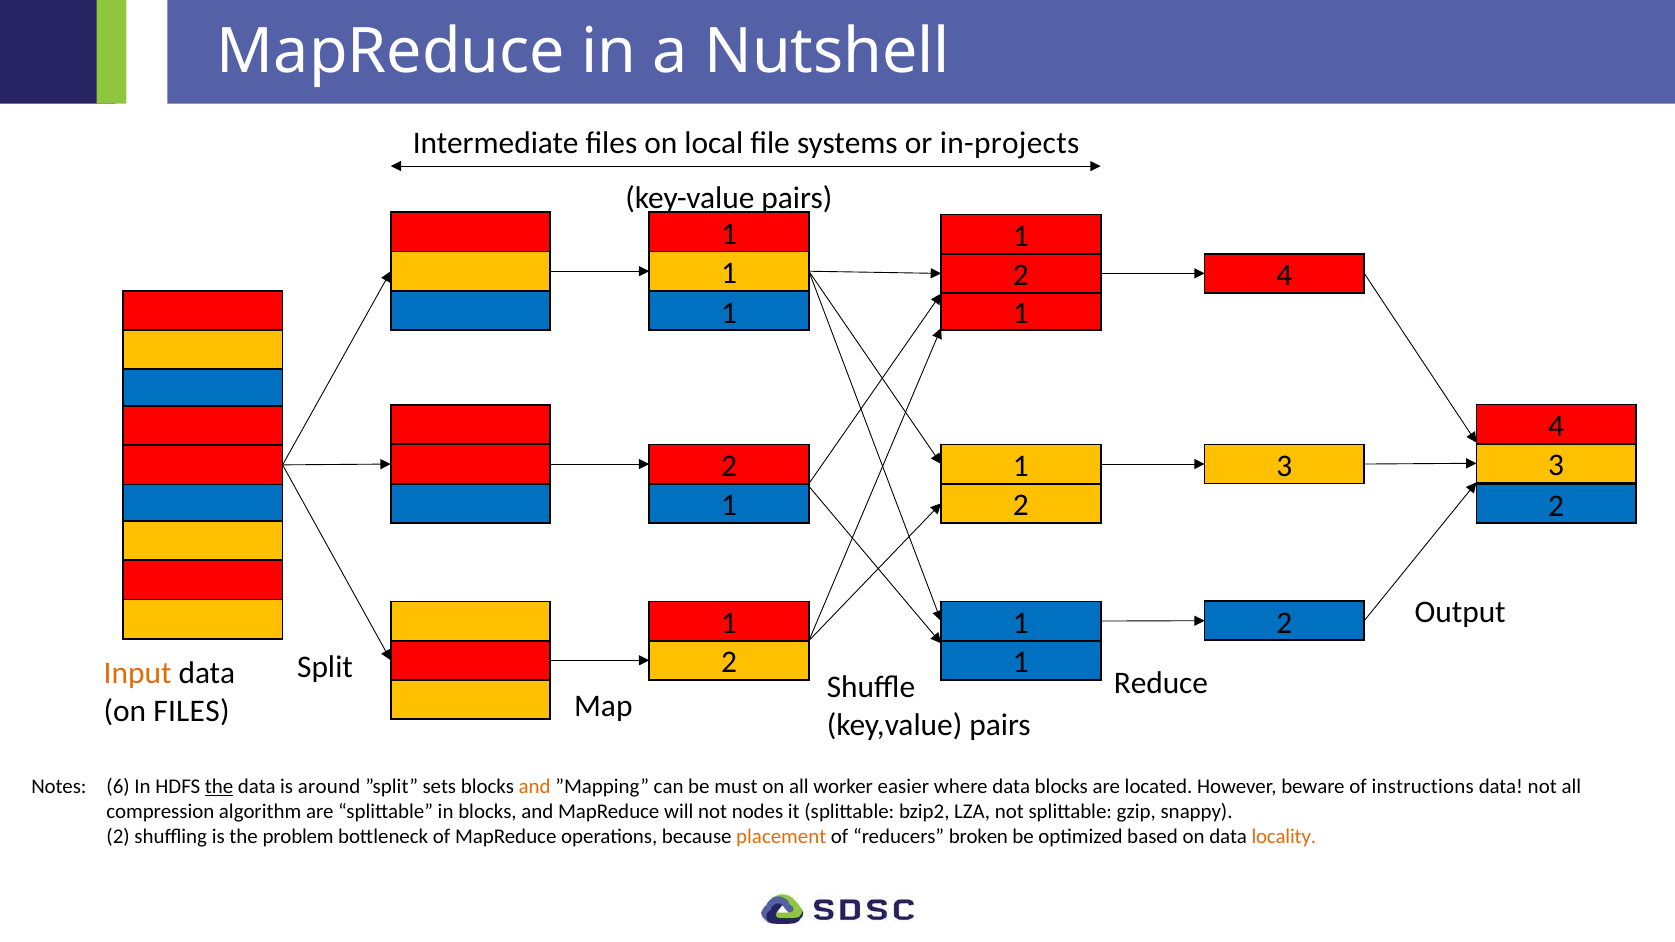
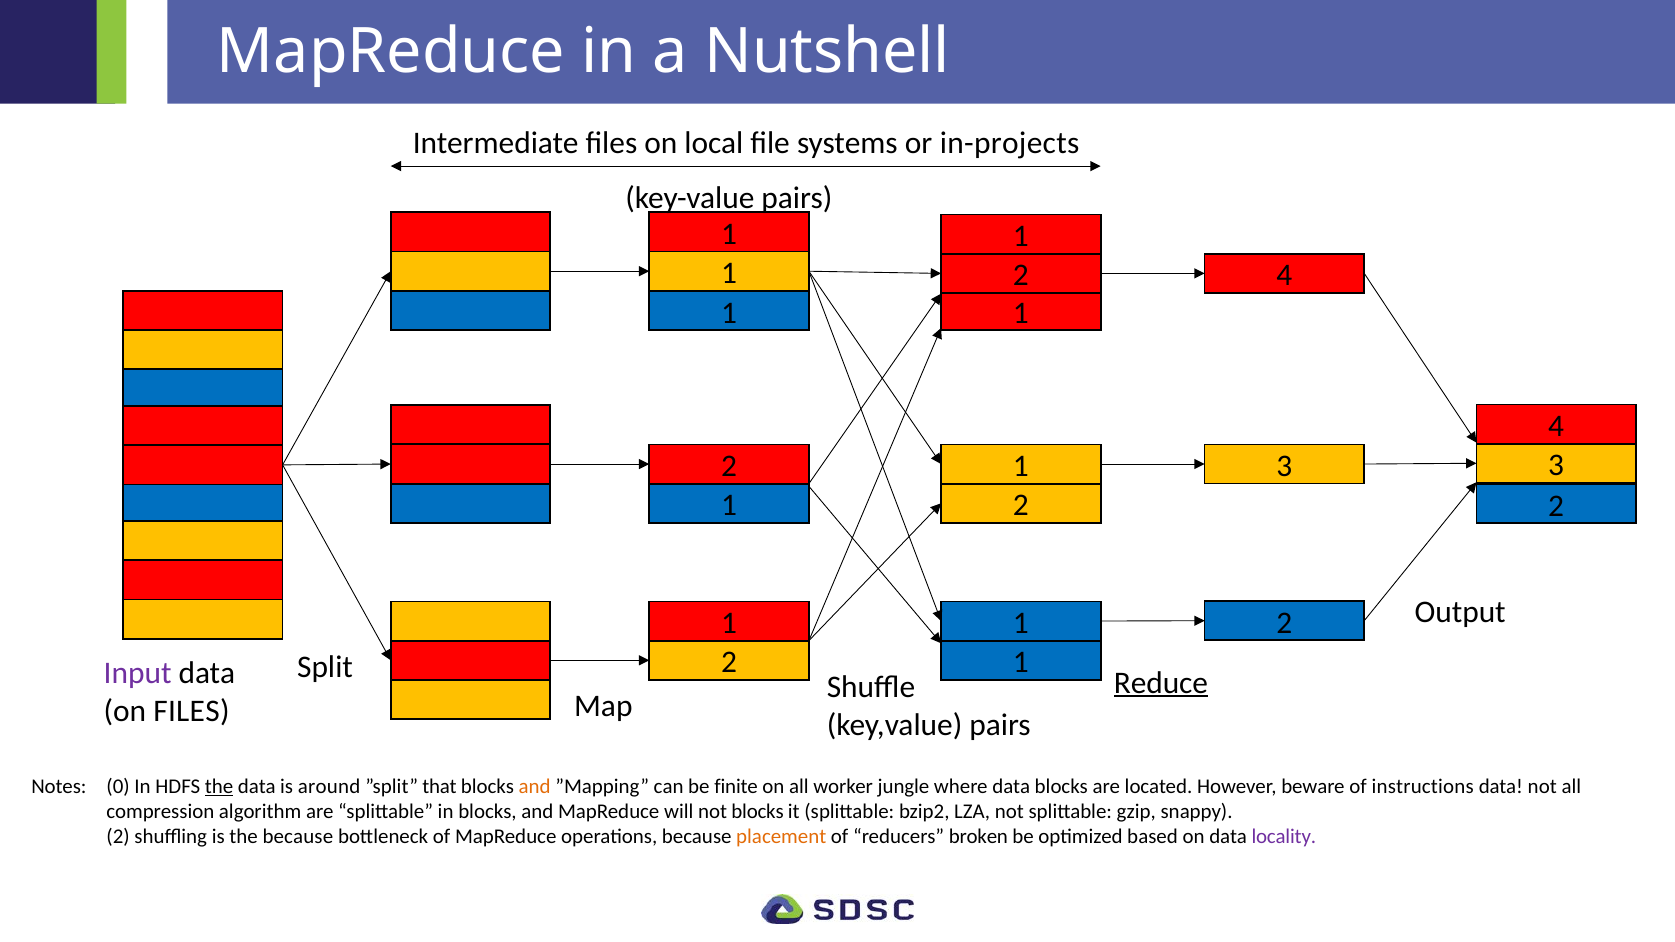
Input colour: orange -> purple
Reduce underline: none -> present
6: 6 -> 0
sets: sets -> that
must: must -> finite
easier: easier -> jungle
not nodes: nodes -> blocks
the problem: problem -> because
locality colour: orange -> purple
